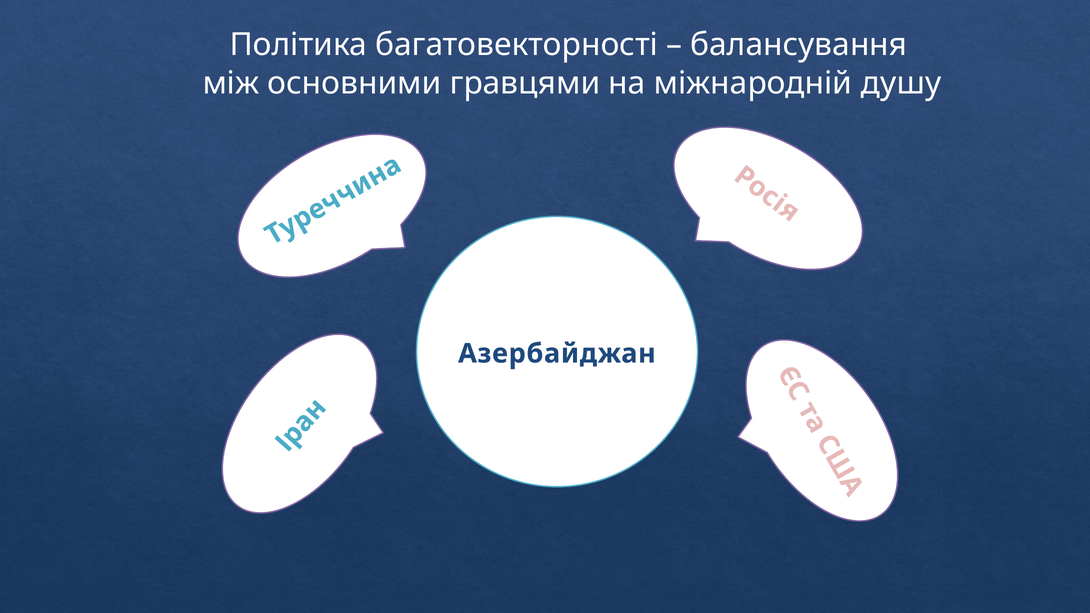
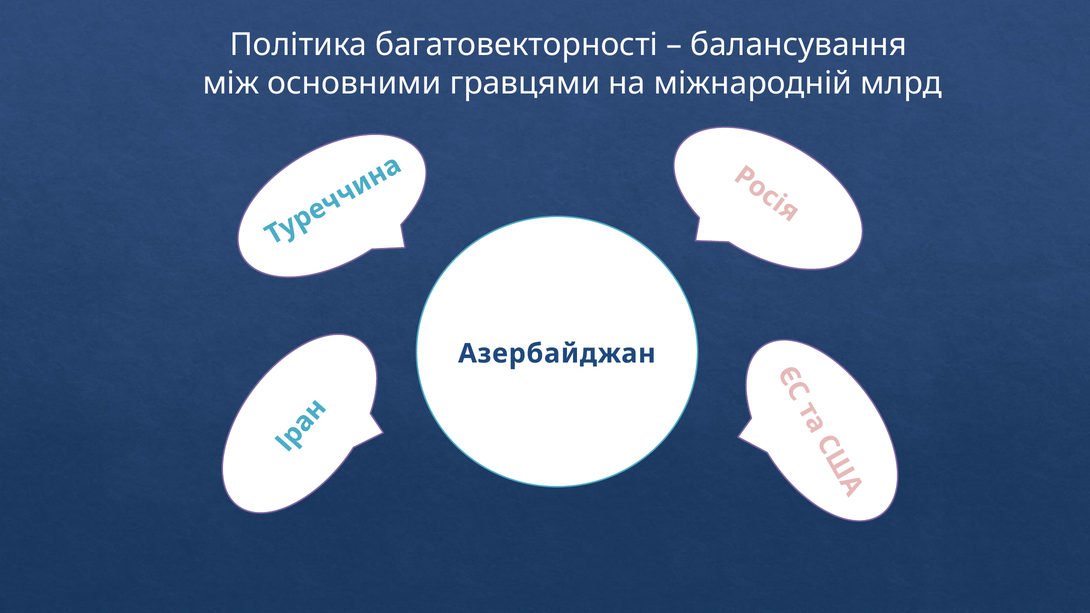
душу: душу -> млрд
